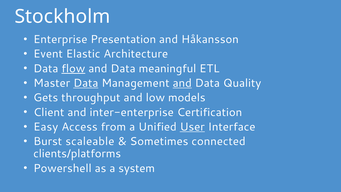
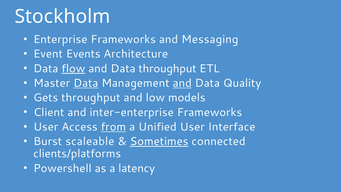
Enterprise Presentation: Presentation -> Frameworks
Håkansson: Håkansson -> Messaging
Elastic: Elastic -> Events
Data meaningful: meaningful -> throughput
inter-enterprise Certification: Certification -> Frameworks
Easy at (46, 127): Easy -> User
from underline: none -> present
User at (192, 127) underline: present -> none
Sometimes underline: none -> present
system: system -> latency
